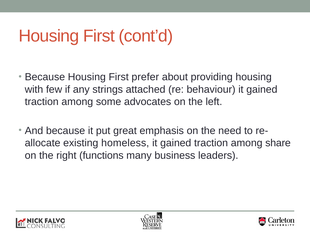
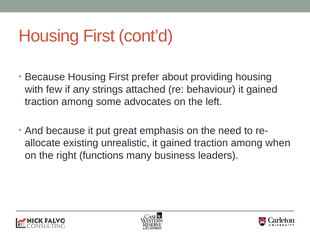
homeless: homeless -> unrealistic
share: share -> when
